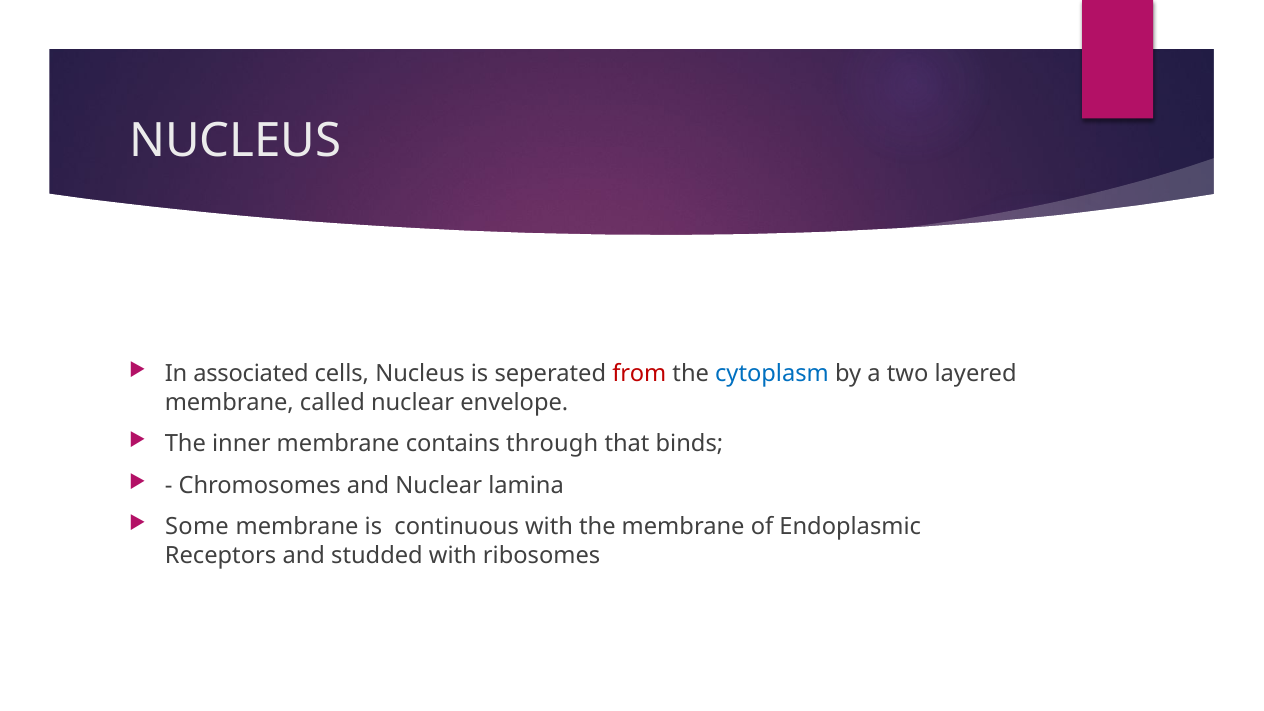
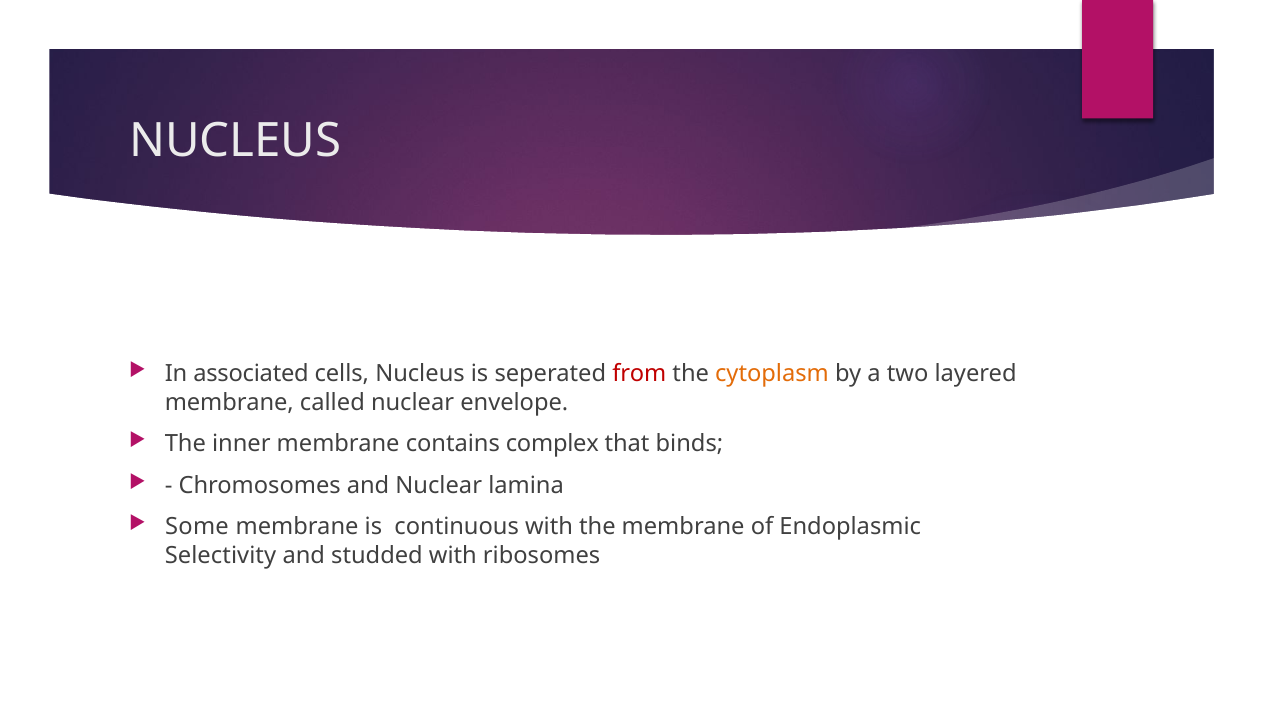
cytoplasm colour: blue -> orange
through: through -> complex
Receptors: Receptors -> Selectivity
